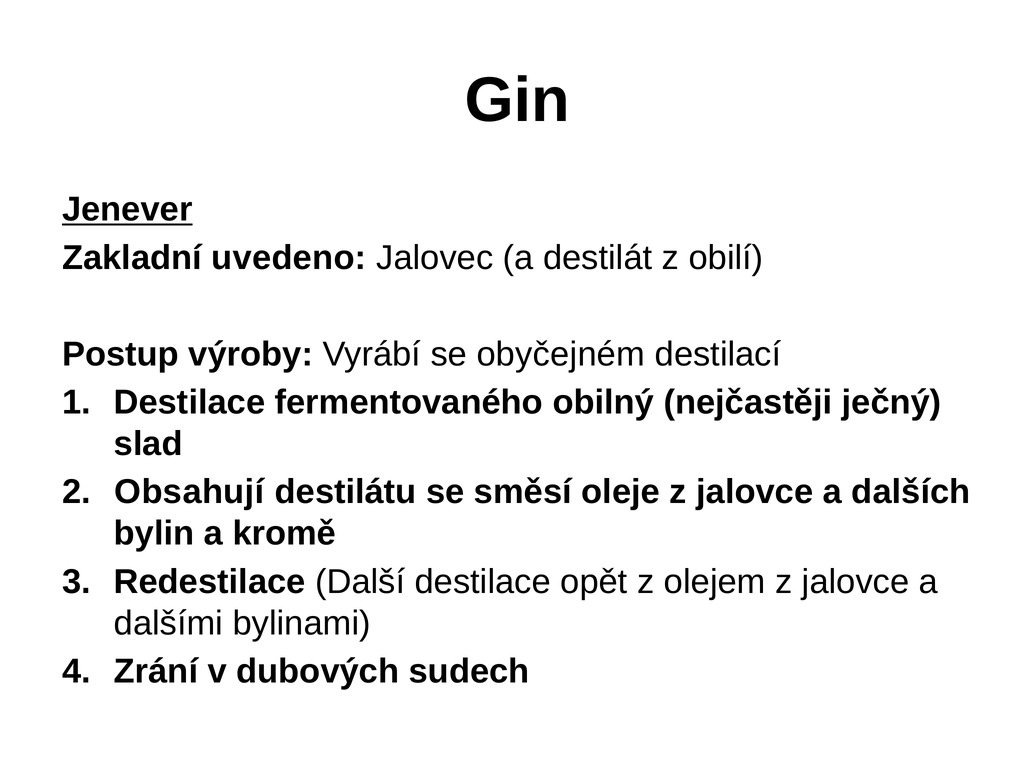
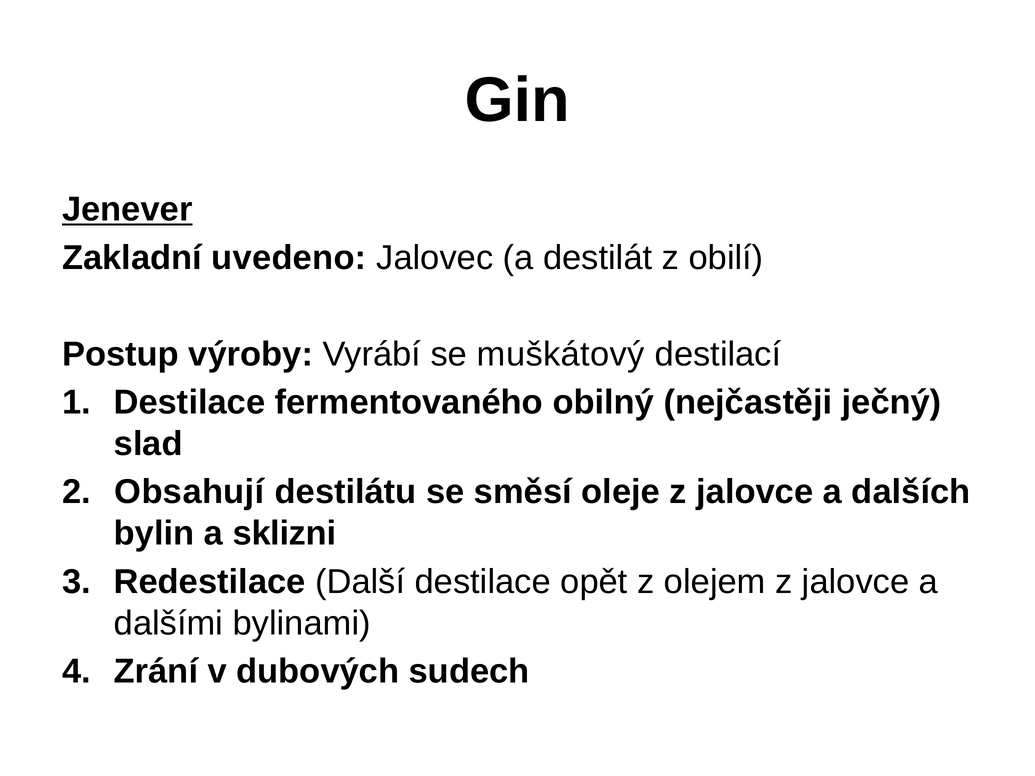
obyčejném: obyčejném -> muškátový
kromě: kromě -> sklizni
